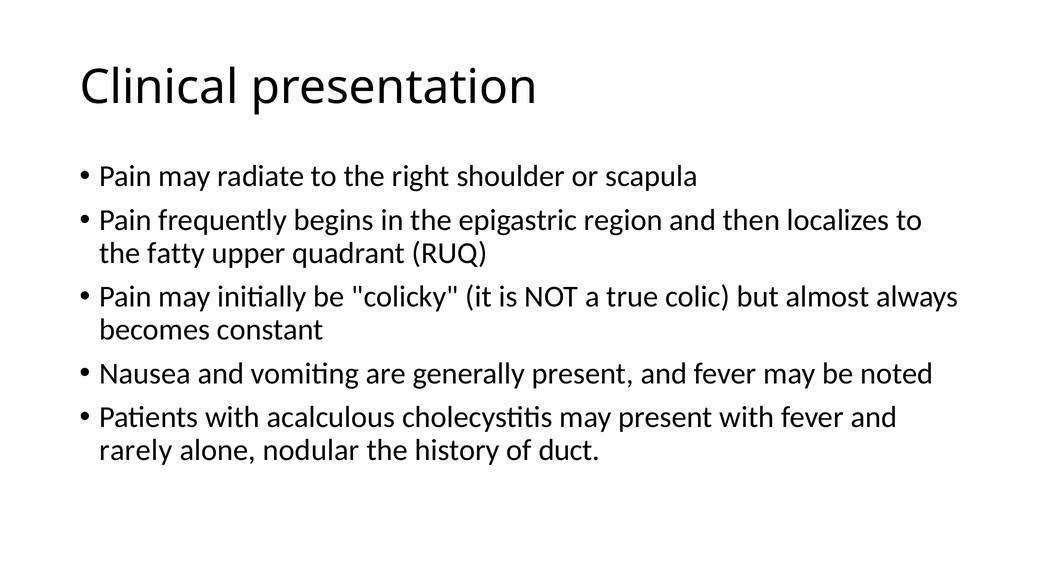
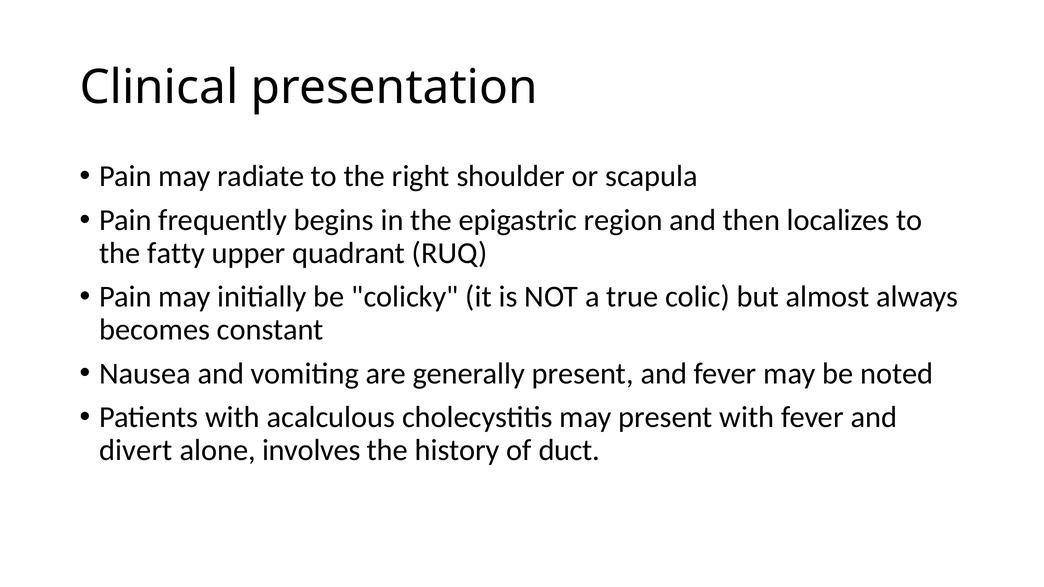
rarely: rarely -> divert
nodular: nodular -> involves
